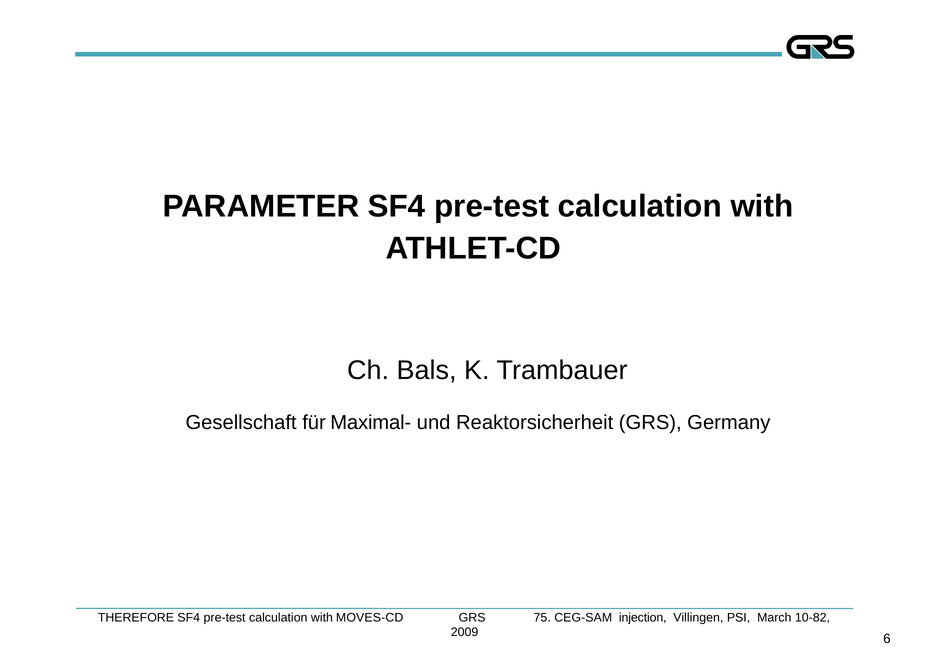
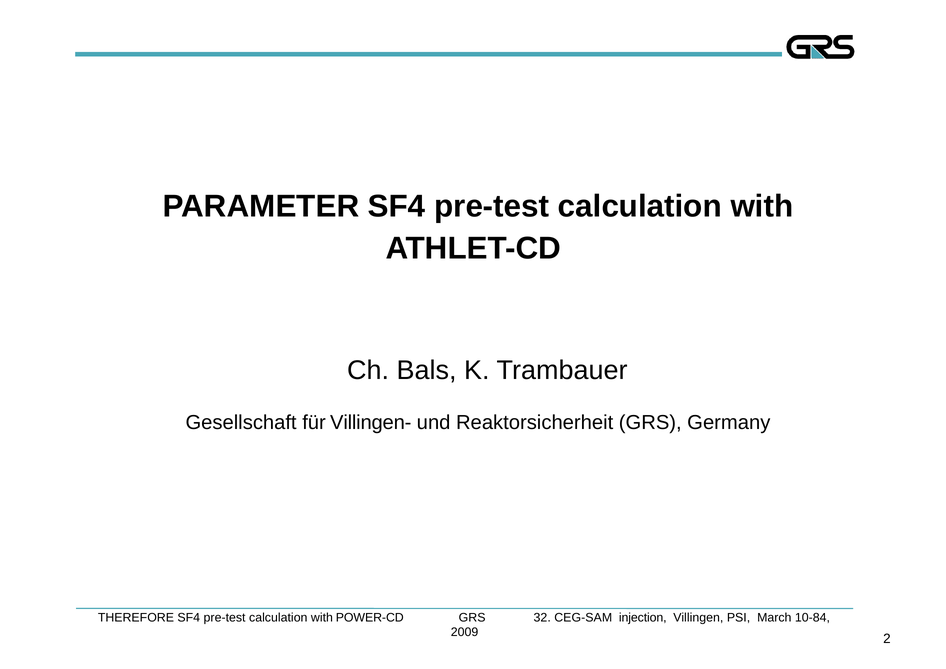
Maximal-: Maximal- -> Villingen-
MOVES-CD: MOVES-CD -> POWER-CD
75: 75 -> 32
10-82: 10-82 -> 10-84
6: 6 -> 2
